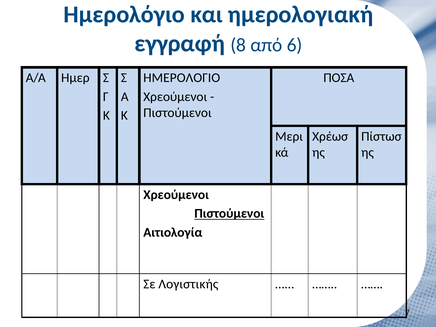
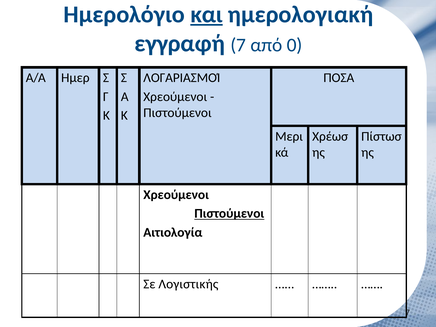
και underline: none -> present
εγγραφή 8: 8 -> 7
6: 6 -> 0
ΗΜΕΡΟΛΟΓΙΟ: ΗΜΕΡΟΛΟΓΙΟ -> ΛΟΓΑΡΙΑΣΜΟΊ
